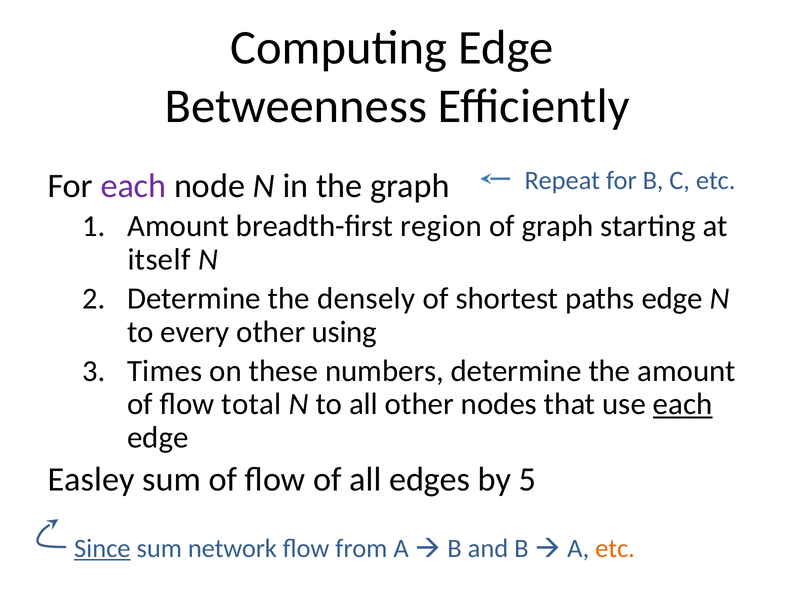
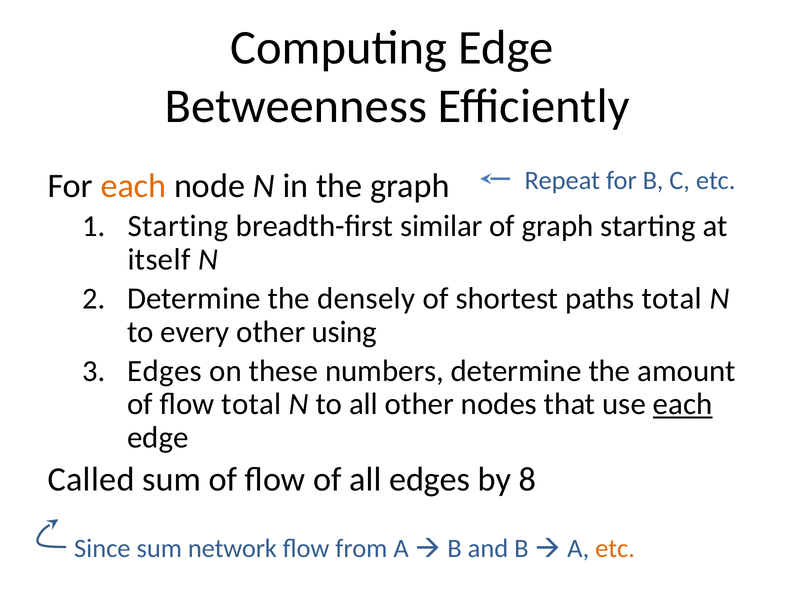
each at (133, 186) colour: purple -> orange
Amount at (178, 226): Amount -> Starting
region: region -> similar
paths edge: edge -> total
Times at (165, 371): Times -> Edges
Easley: Easley -> Called
5: 5 -> 8
Since underline: present -> none
